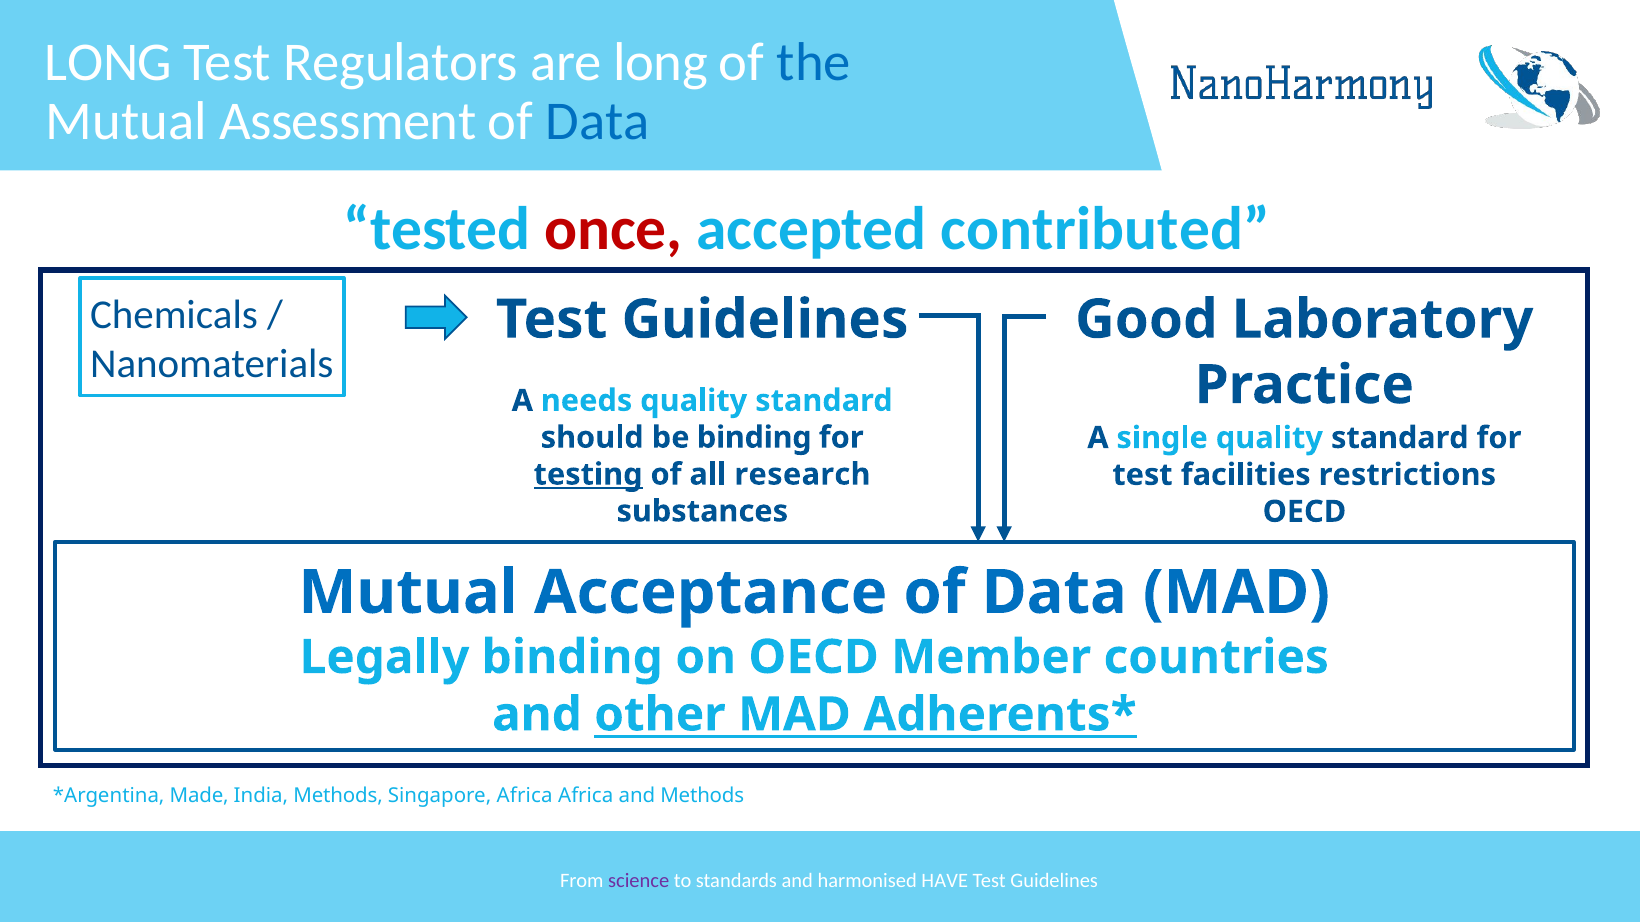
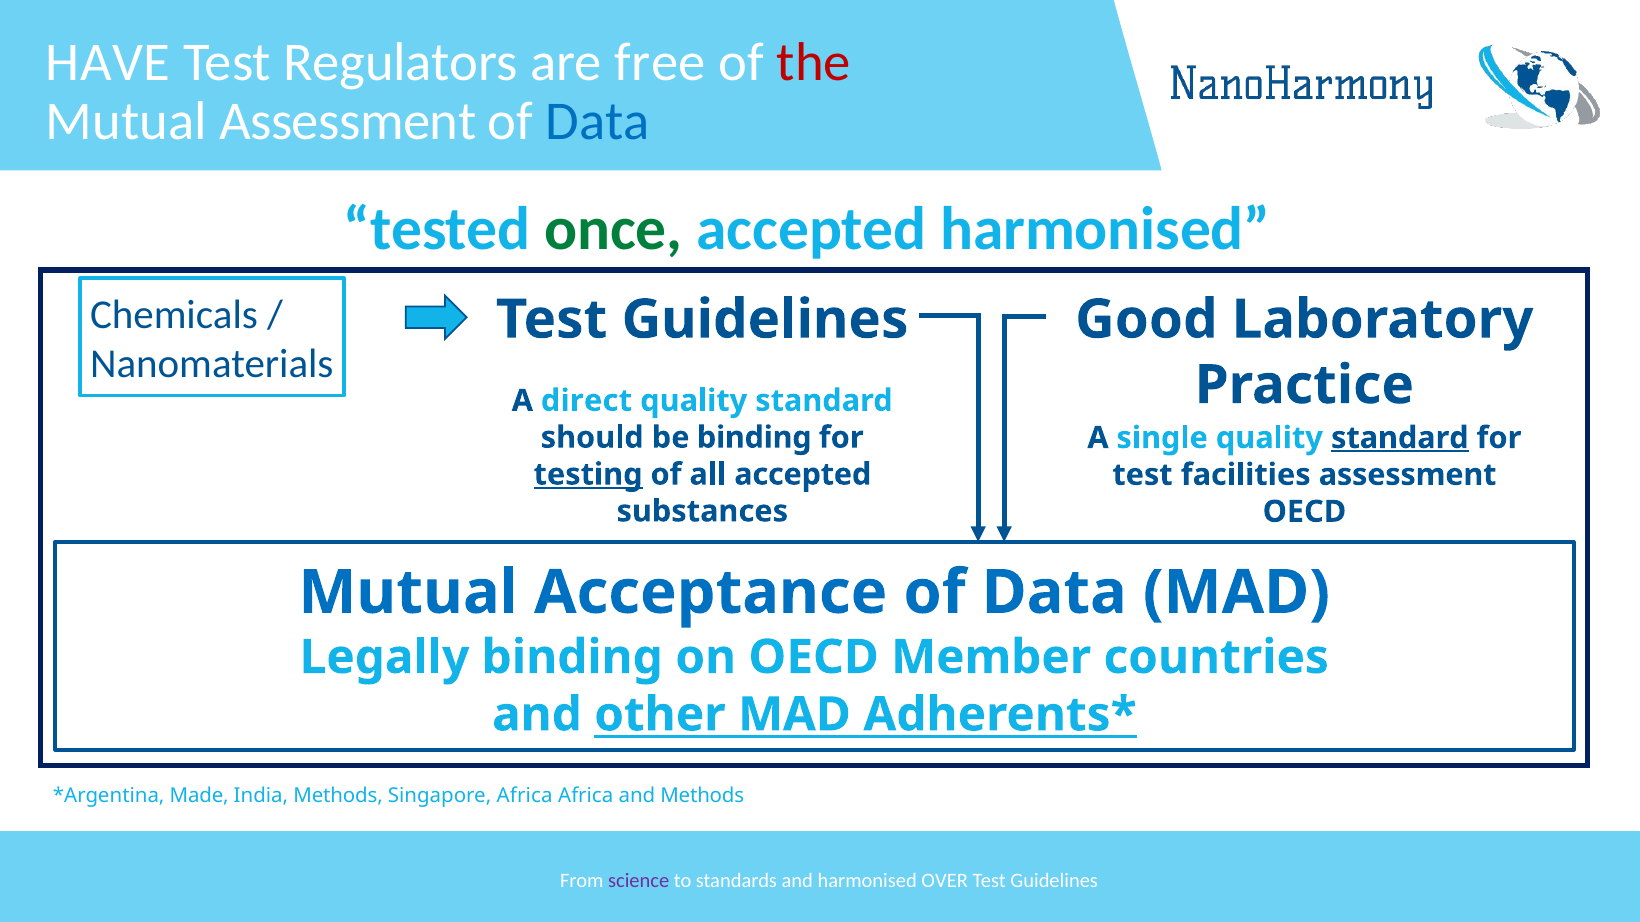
LONG at (109, 63): LONG -> HAVE
are long: long -> free
the colour: blue -> red
once colour: red -> green
accepted contributed: contributed -> harmonised
needs: needs -> direct
standard at (1400, 438) underline: none -> present
all research: research -> accepted
facilities restrictions: restrictions -> assessment
HAVE: HAVE -> OVER
